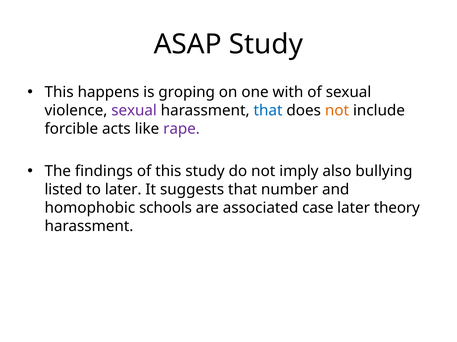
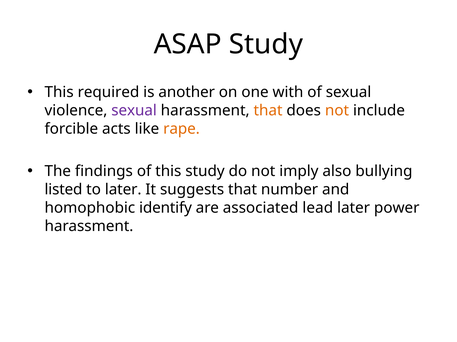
happens: happens -> required
groping: groping -> another
that at (268, 111) colour: blue -> orange
rape colour: purple -> orange
schools: schools -> identify
case: case -> lead
theory: theory -> power
